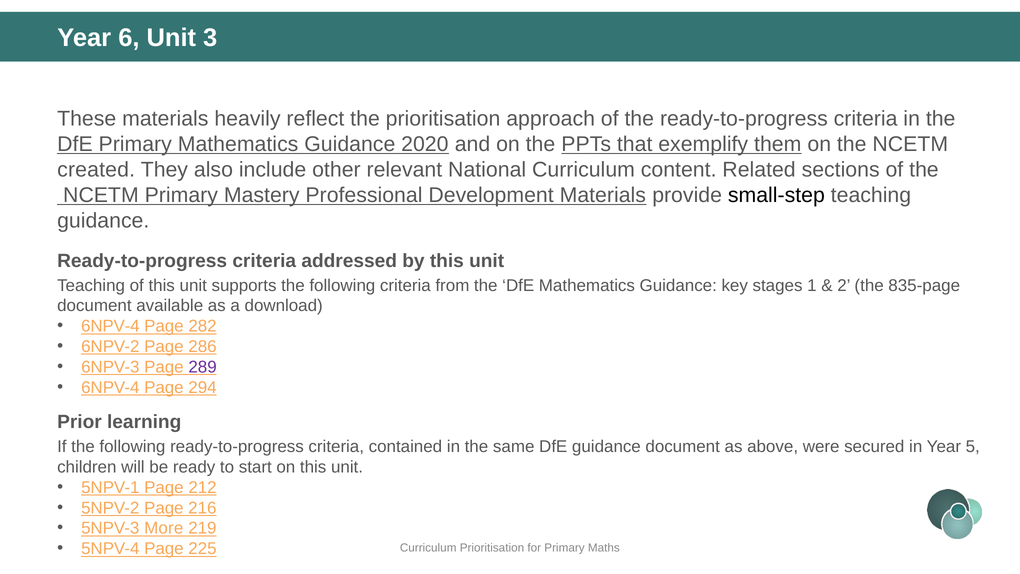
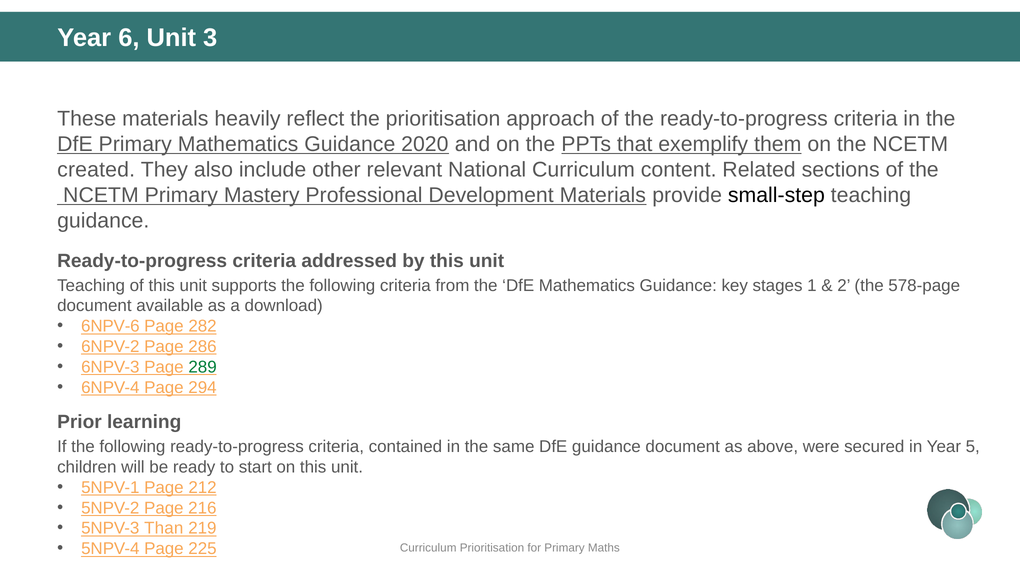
835-page: 835-page -> 578-page
6NPV-4 at (110, 326): 6NPV-4 -> 6NPV-6
289 colour: purple -> green
More: More -> Than
